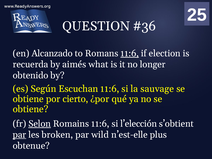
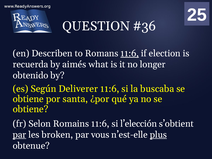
Alcanzado: Alcanzado -> Describen
Escuchan: Escuchan -> Deliverer
sauvage: sauvage -> buscaba
cierto: cierto -> santa
Selon underline: present -> none
wild: wild -> vous
plus underline: none -> present
